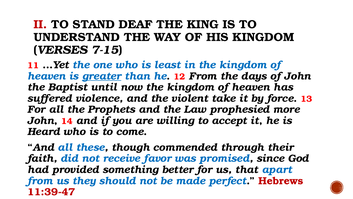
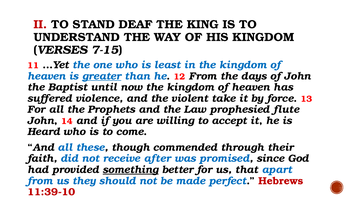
more: more -> flute
favor: favor -> after
something underline: none -> present
11:39-47: 11:39-47 -> 11:39-10
